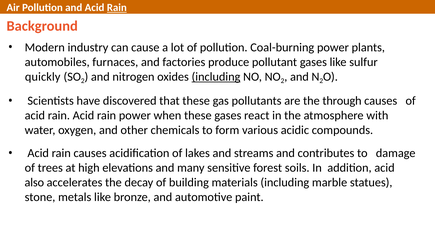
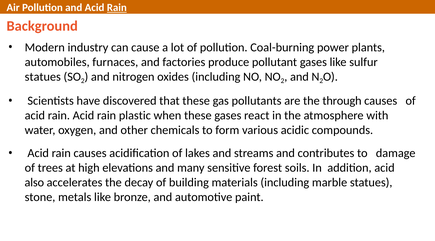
quickly at (43, 77): quickly -> statues
including at (216, 77) underline: present -> none
rain power: power -> plastic
